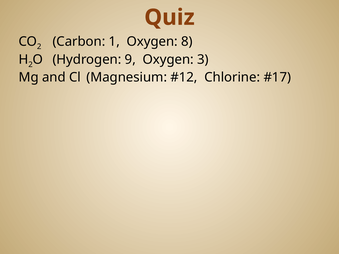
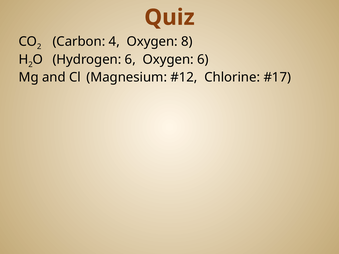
1: 1 -> 4
Hydrogen 9: 9 -> 6
Oxygen 3: 3 -> 6
